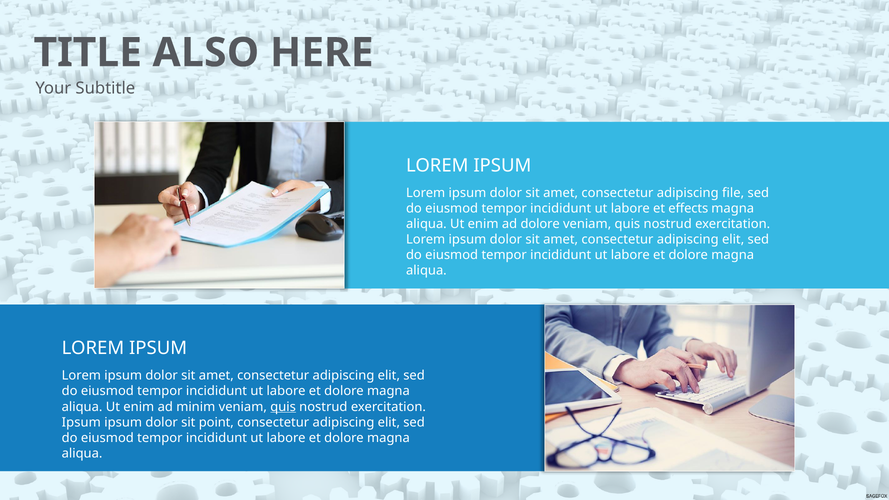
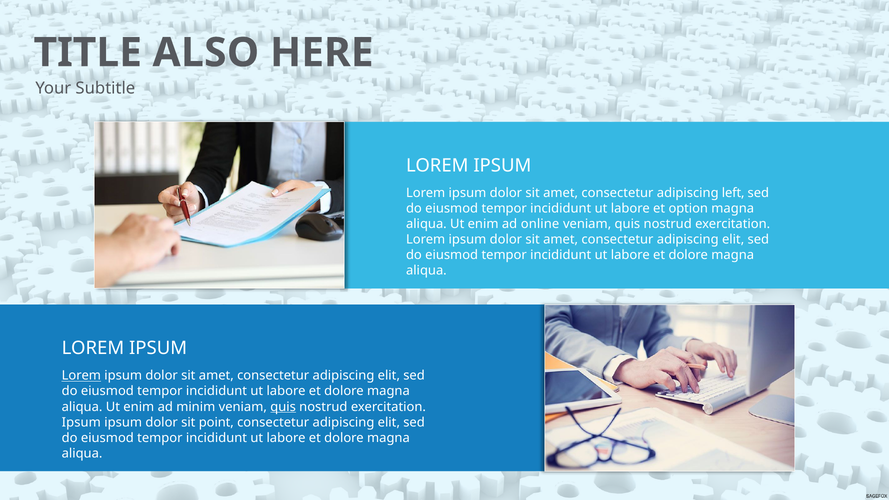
file: file -> left
effects: effects -> option
ad dolore: dolore -> online
Lorem at (81, 376) underline: none -> present
